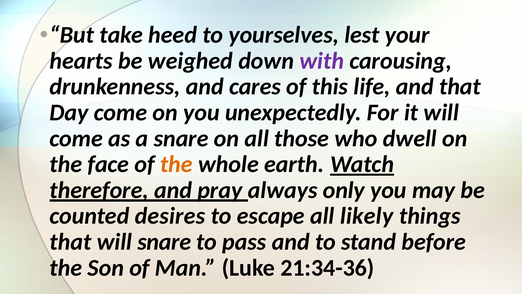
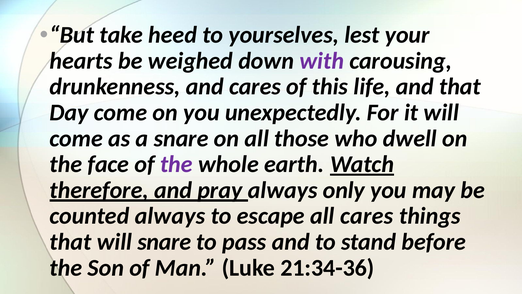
the at (176, 164) colour: orange -> purple
counted desires: desires -> always
all likely: likely -> cares
